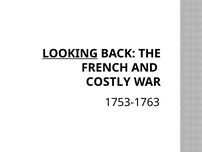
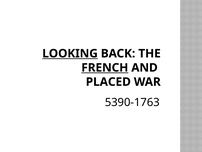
FRENCH underline: none -> present
COSTLY: COSTLY -> PLACED
1753-1763: 1753-1763 -> 5390-1763
